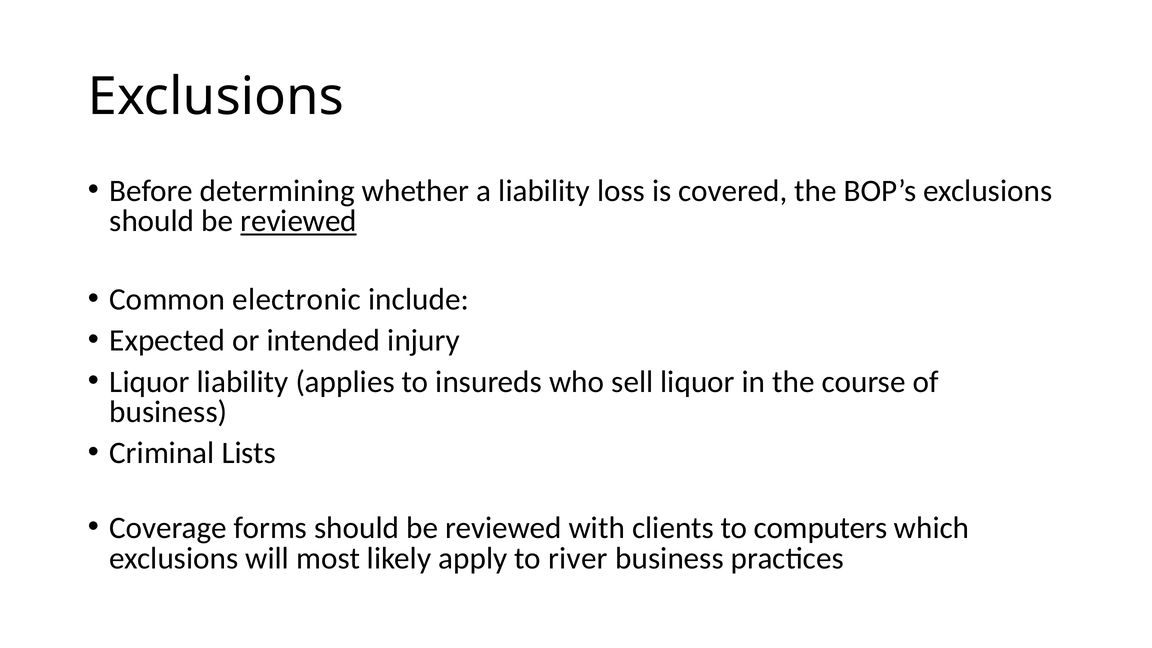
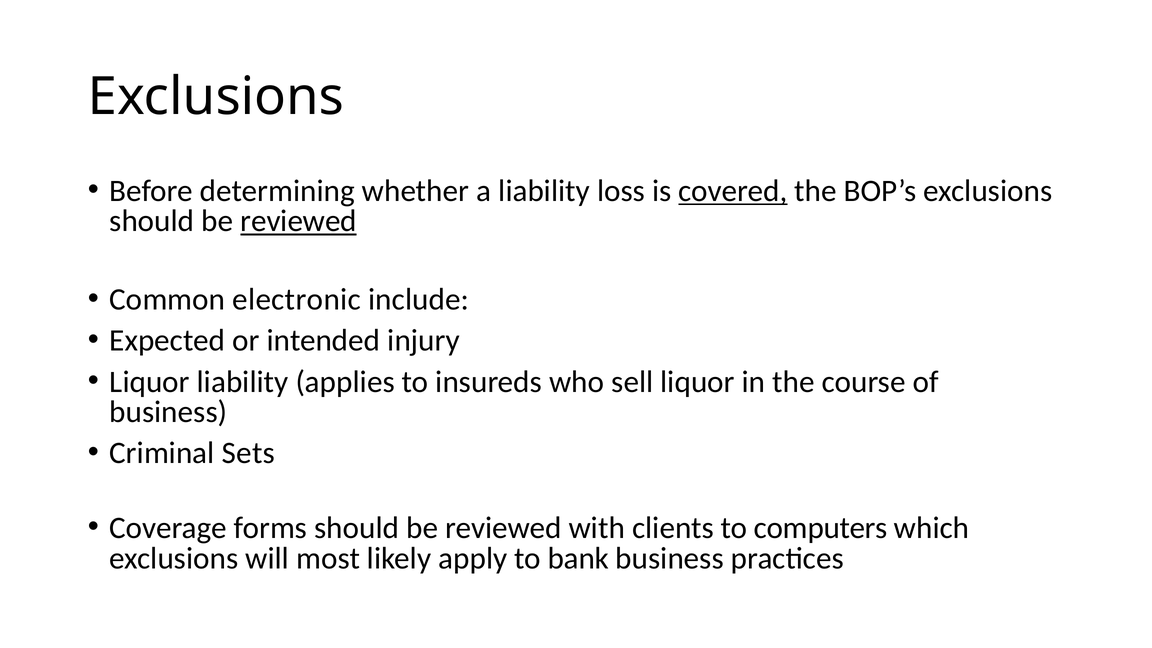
covered underline: none -> present
Lists: Lists -> Sets
river: river -> bank
